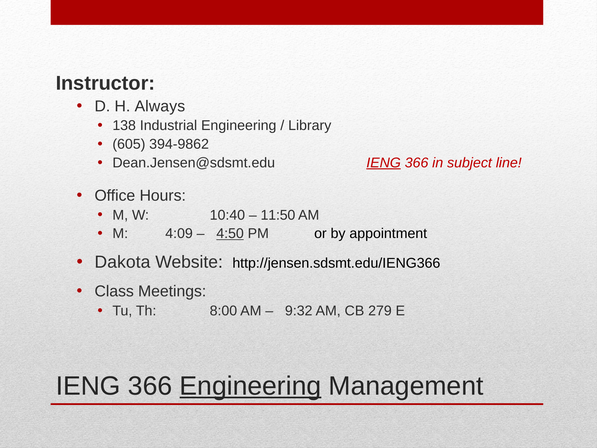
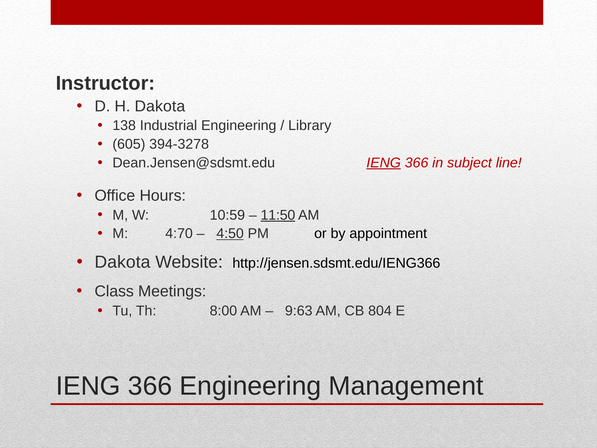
H Always: Always -> Dakota
394-9862: 394-9862 -> 394-3278
10:40: 10:40 -> 10:59
11:50 underline: none -> present
4:09: 4:09 -> 4:70
9:32: 9:32 -> 9:63
279: 279 -> 804
Engineering at (250, 386) underline: present -> none
